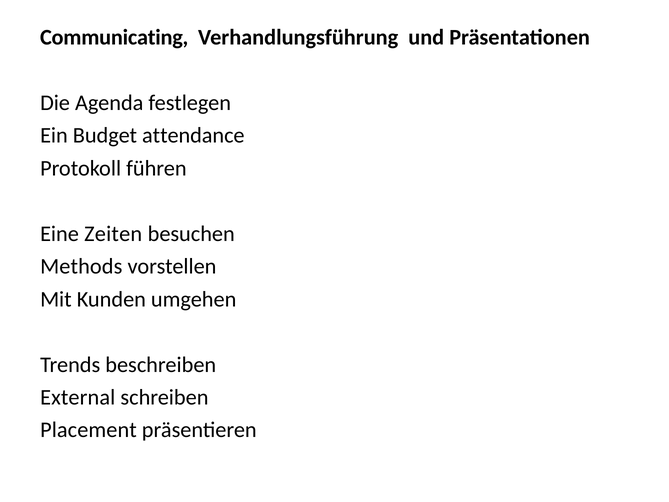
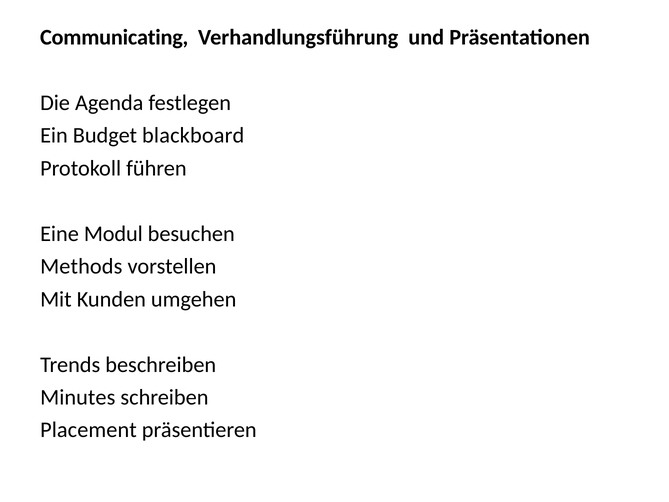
attendance: attendance -> blackboard
Zeiten: Zeiten -> Modul
External: External -> Minutes
